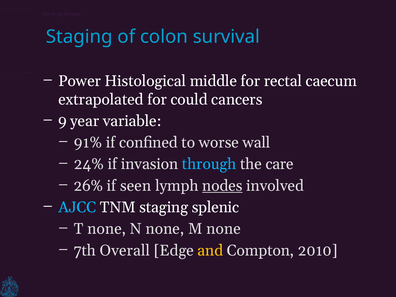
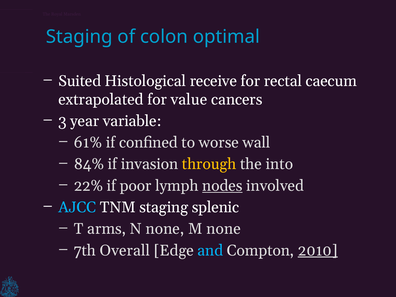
survival: survival -> optimal
Power: Power -> Suited
middle: middle -> receive
could: could -> value
9: 9 -> 3
91%: 91% -> 61%
24%: 24% -> 84%
through colour: light blue -> yellow
care: care -> into
26%: 26% -> 22%
seen: seen -> poor
T none: none -> arms
and colour: yellow -> light blue
2010 underline: none -> present
